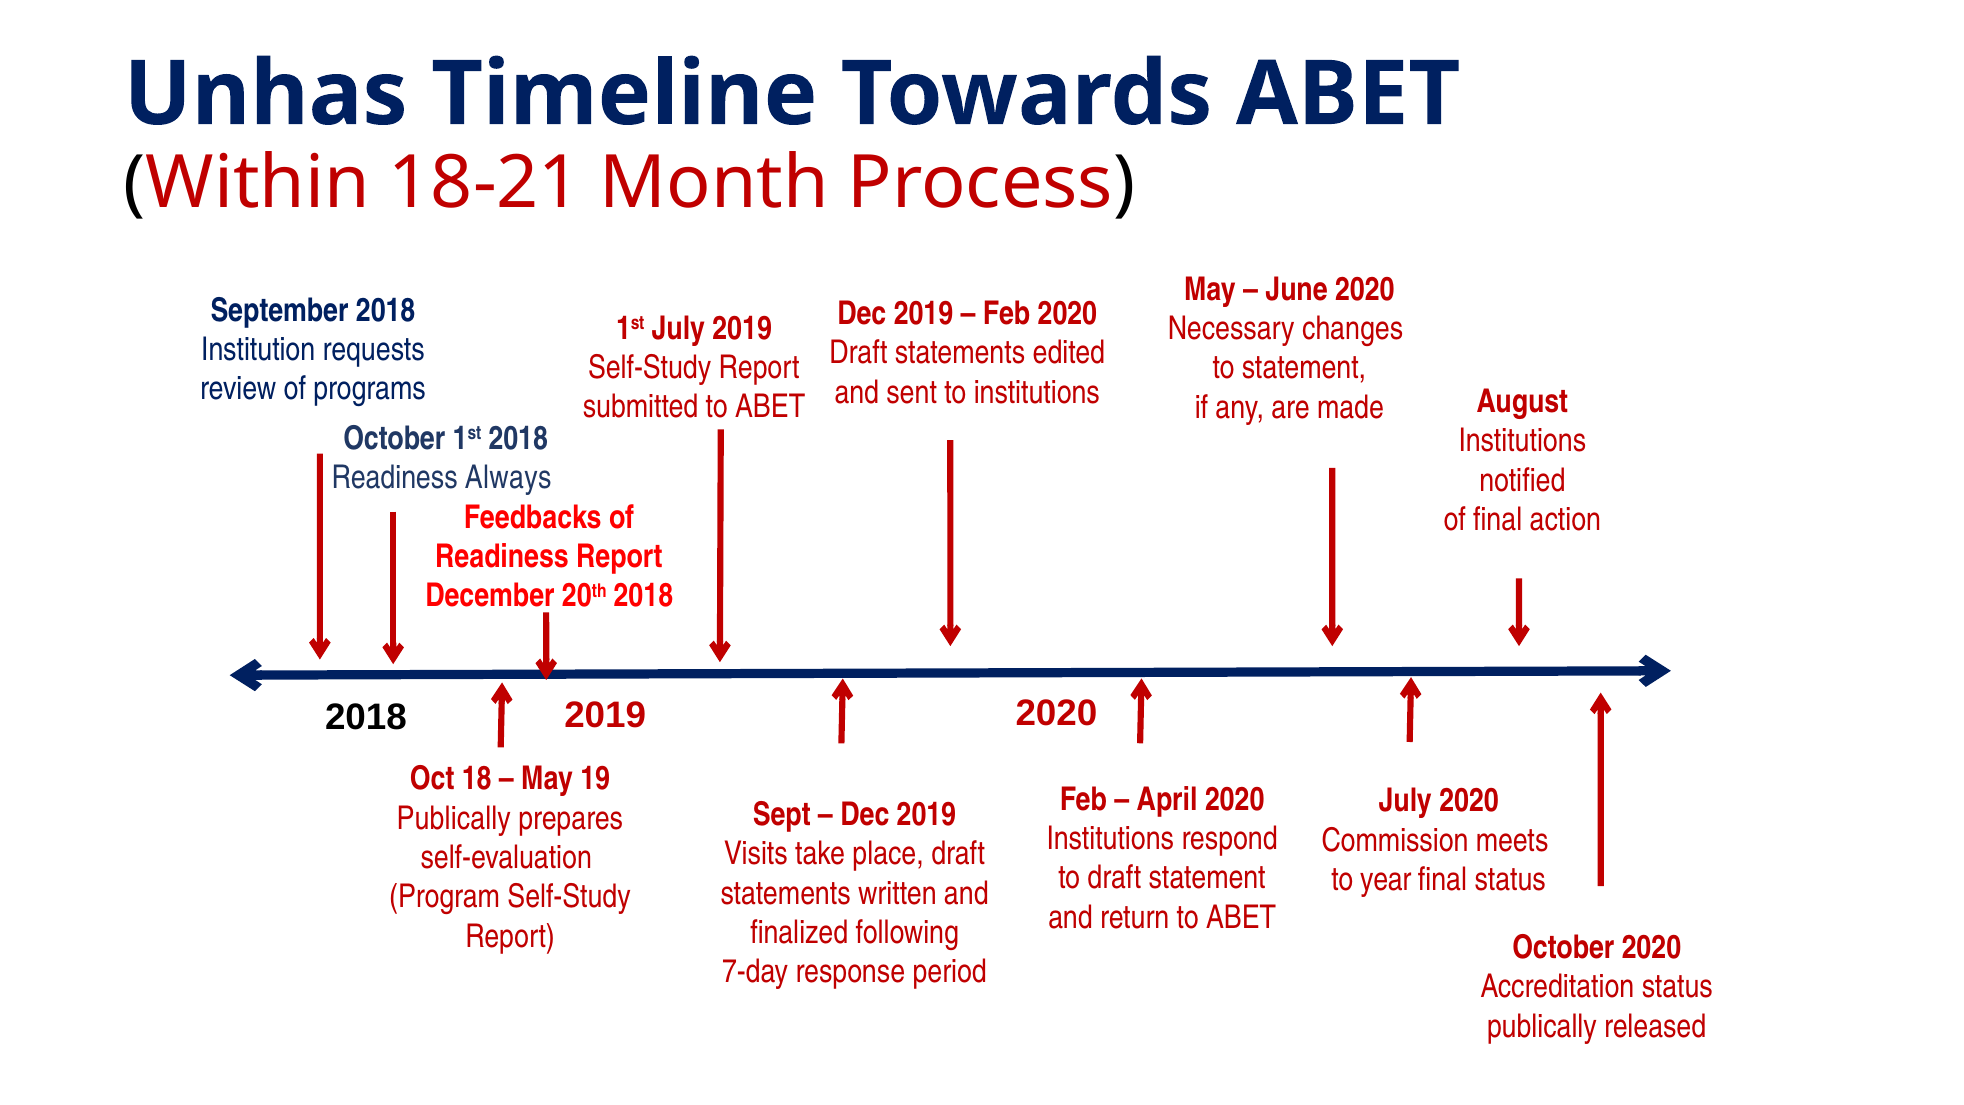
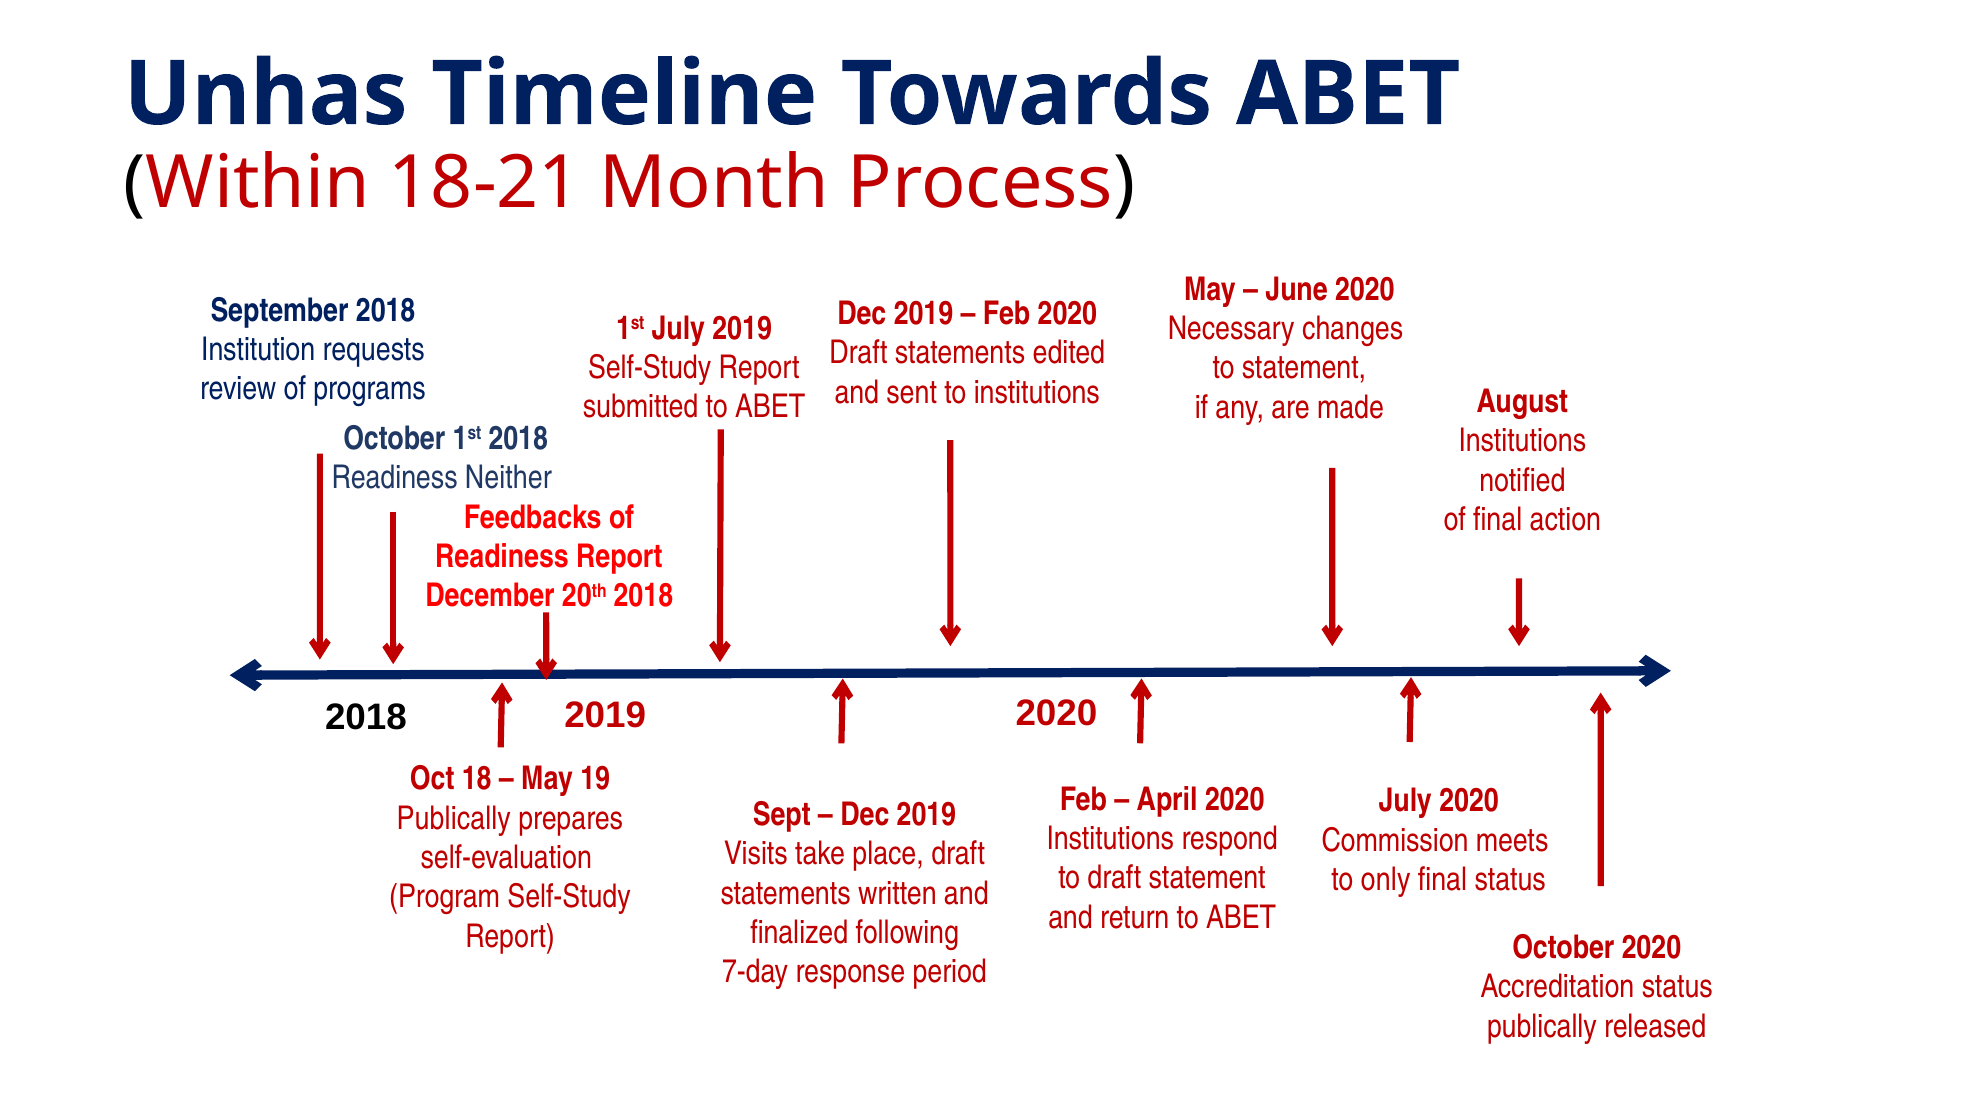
Always: Always -> Neither
year: year -> only
